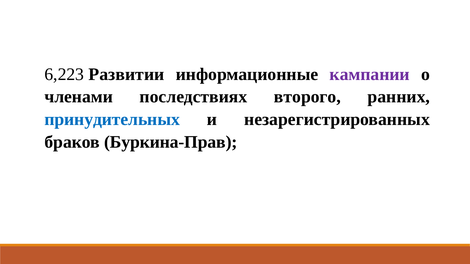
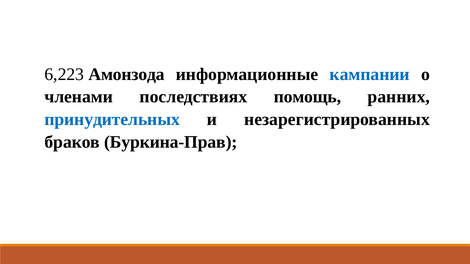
Развитии: Развитии -> Амонзода
кампании colour: purple -> blue
второго: второго -> помощь
